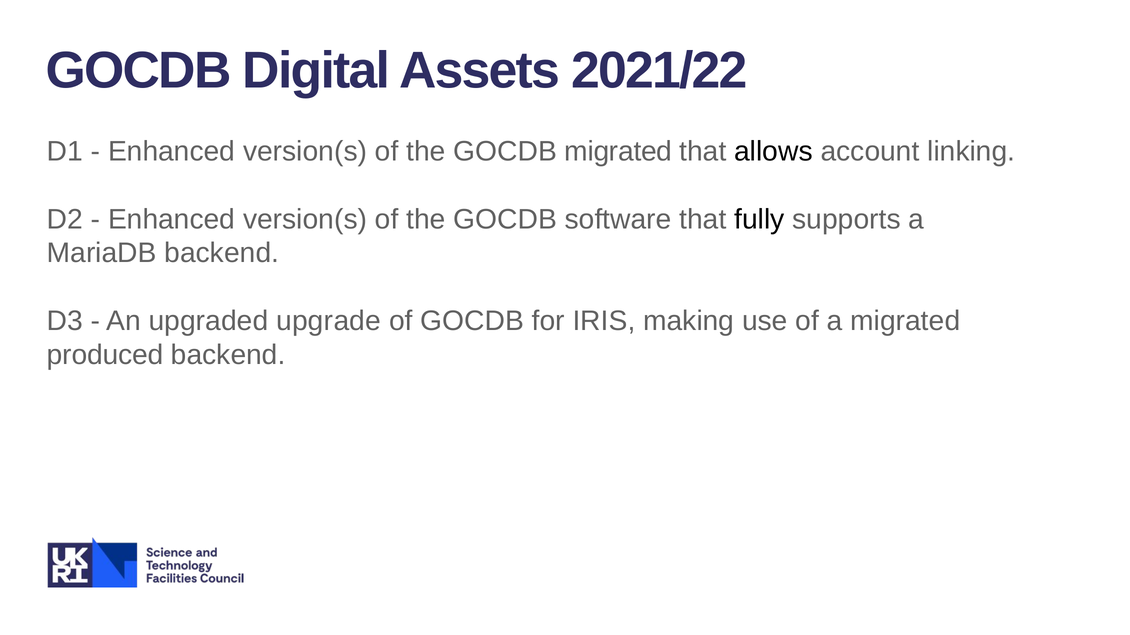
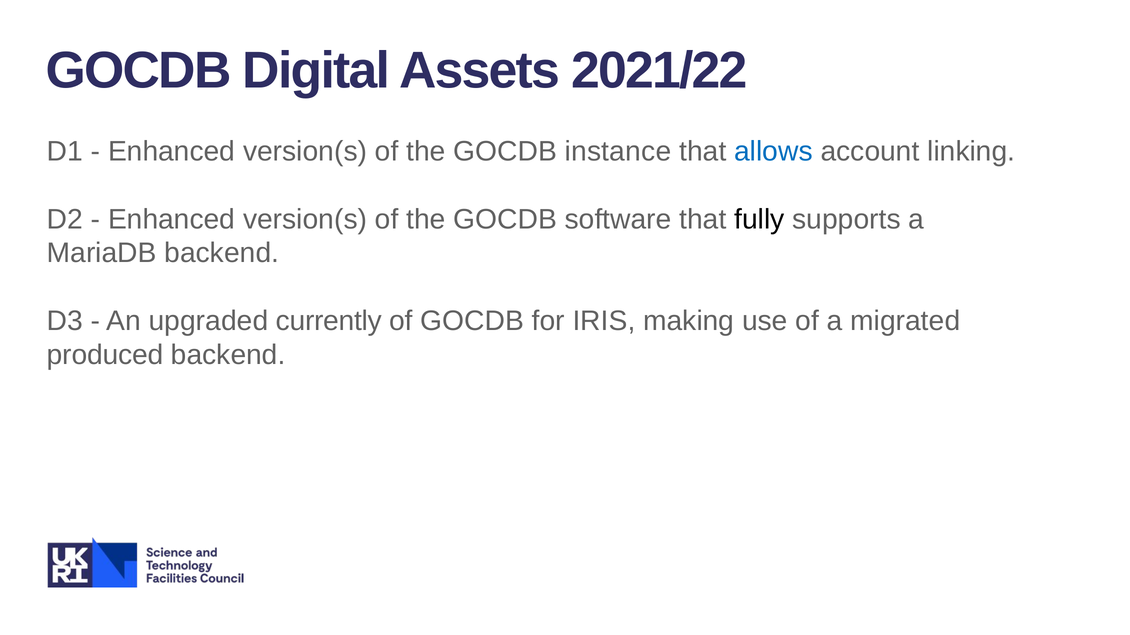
GOCDB migrated: migrated -> instance
allows colour: black -> blue
upgrade: upgrade -> currently
